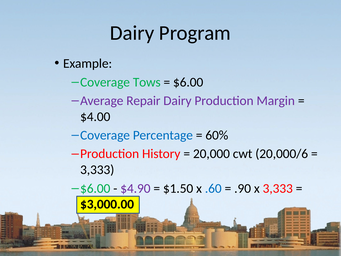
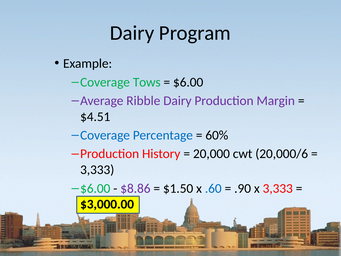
Repair: Repair -> Ribble
$4.00: $4.00 -> $4.51
$4.90: $4.90 -> $8.86
